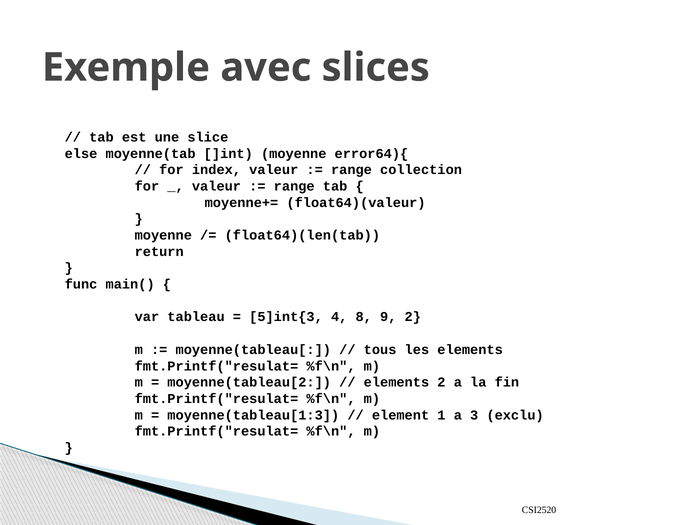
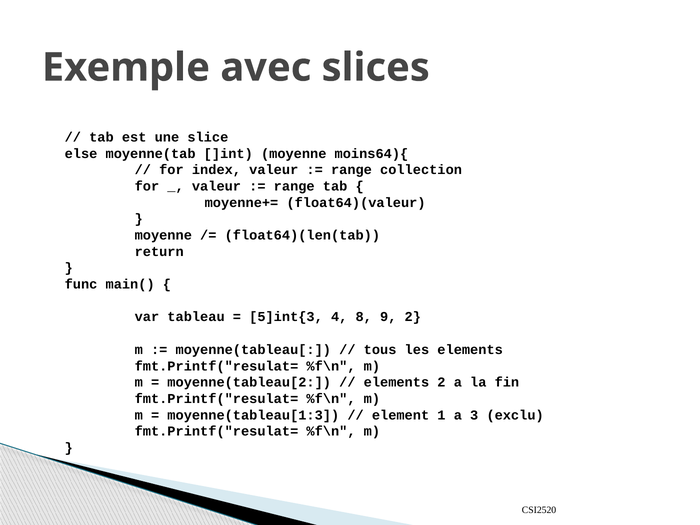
error64){: error64){ -> moins64){
